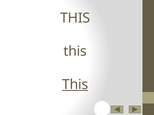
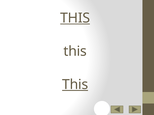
THIS at (75, 18) underline: none -> present
